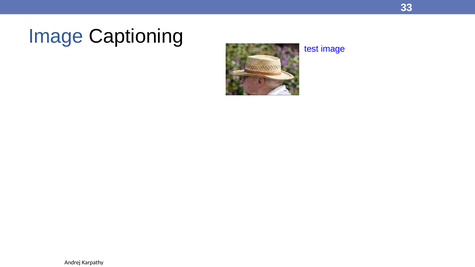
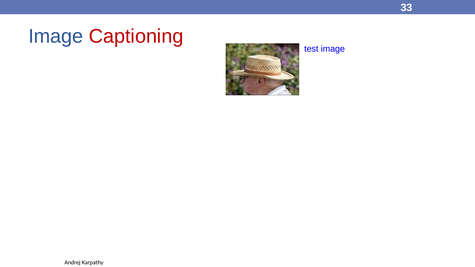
Captioning colour: black -> red
